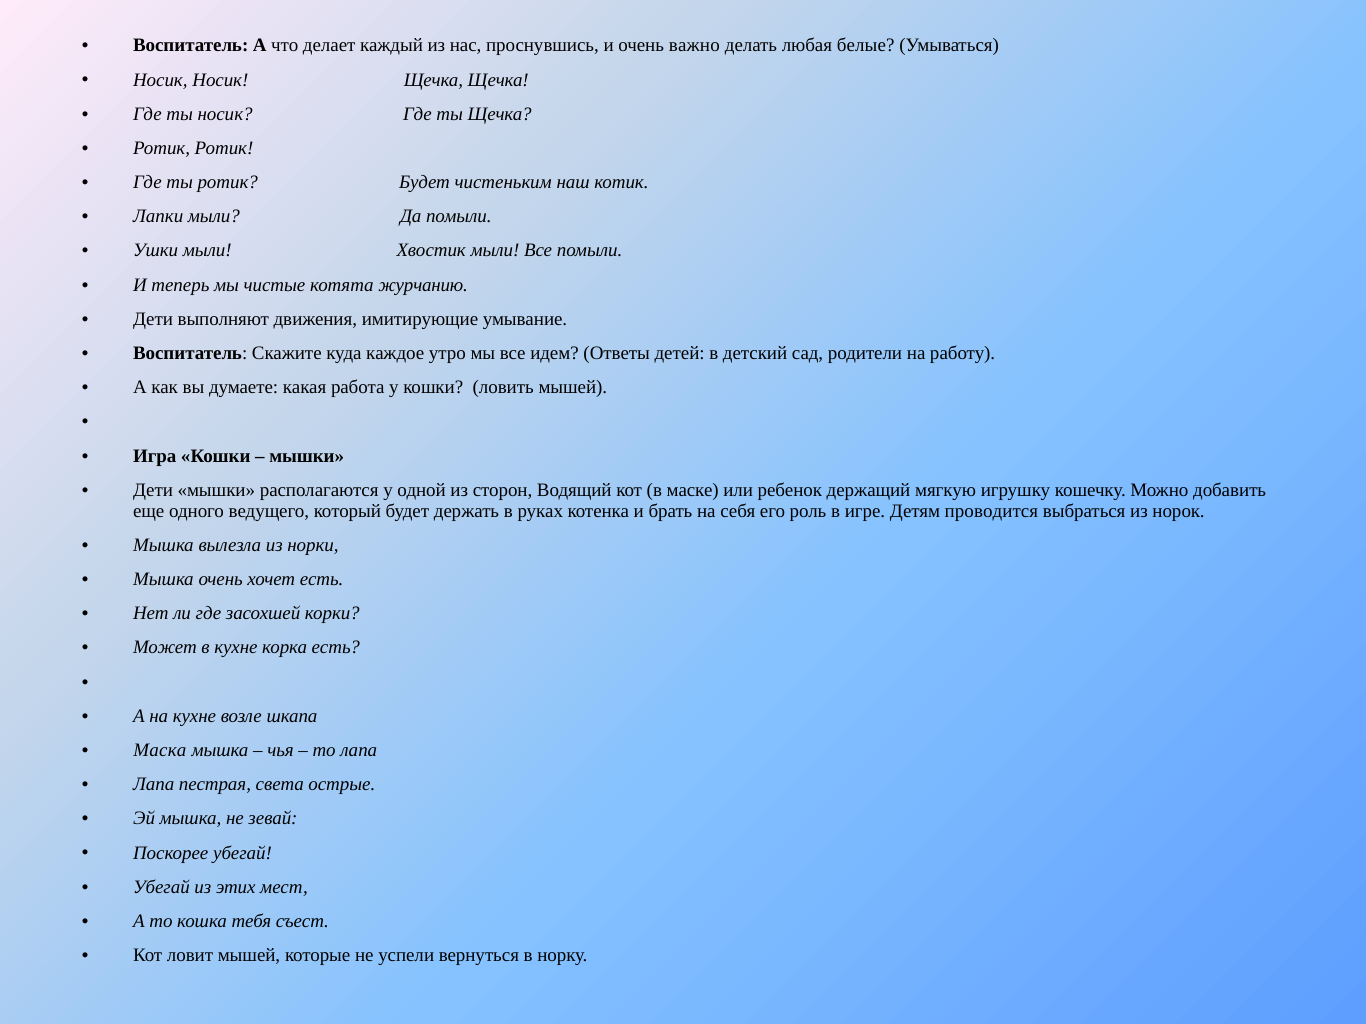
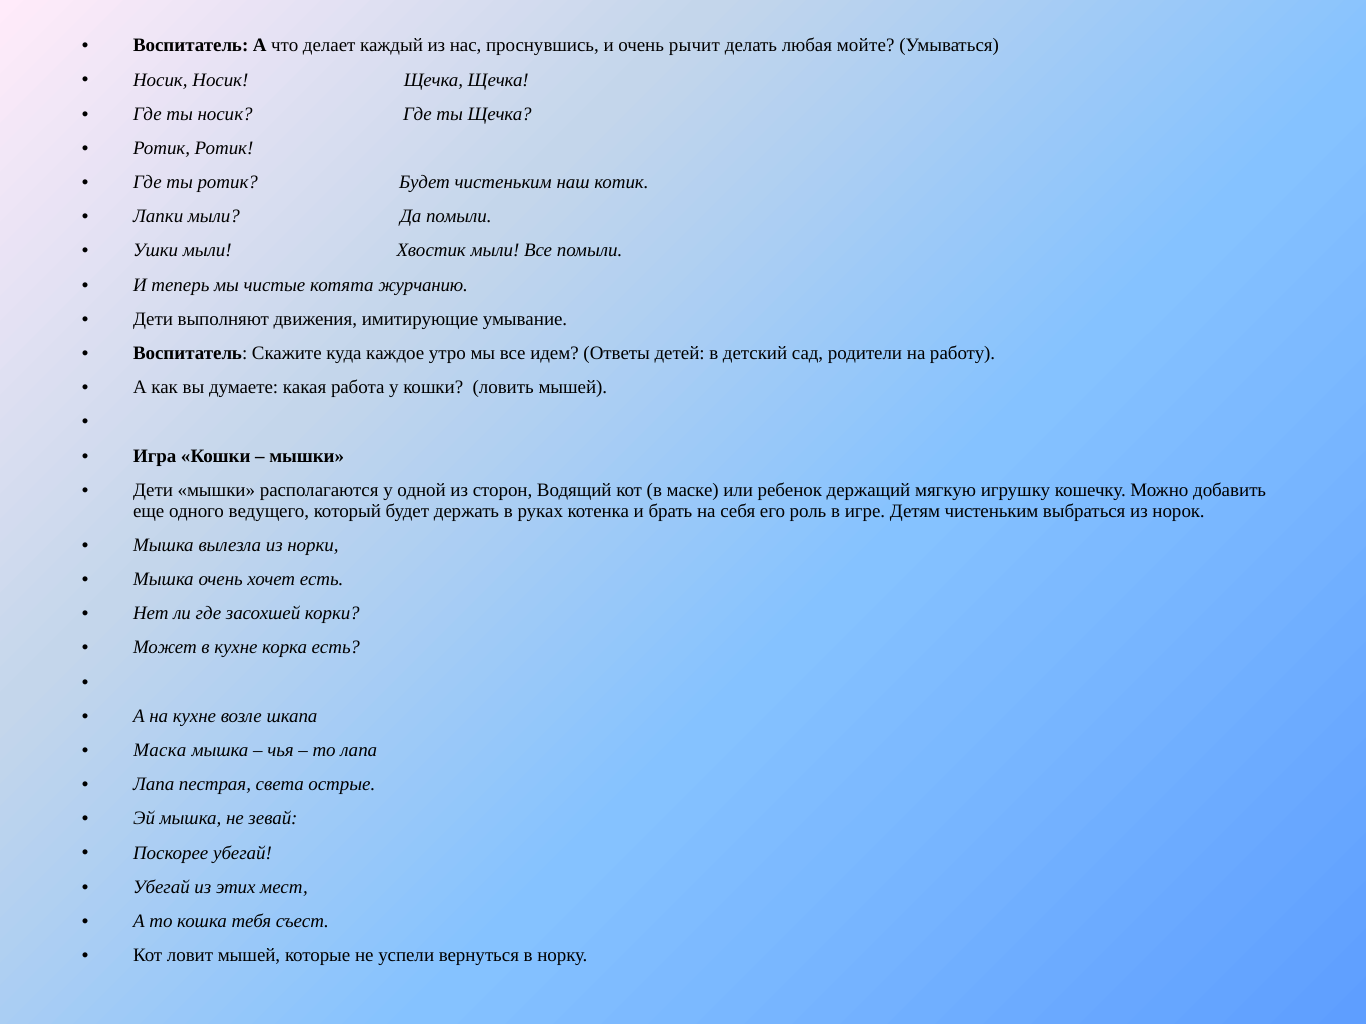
важно: важно -> рычит
белые: белые -> мойте
Детям проводится: проводится -> чистеньким
